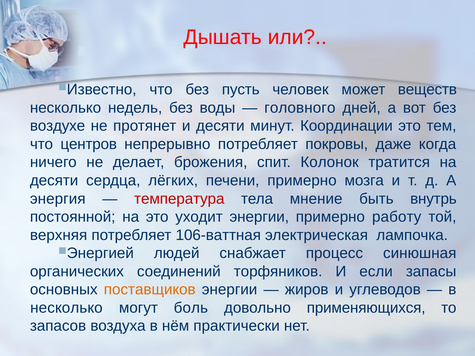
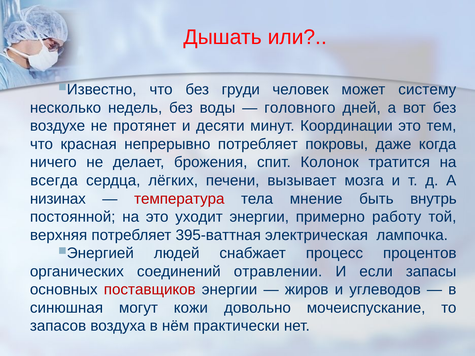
пусть: пусть -> груди
веществ: веществ -> систему
центров: центров -> красная
десяти at (54, 181): десяти -> всегда
печени примерно: примерно -> вызывает
энергия: энергия -> низинах
106-ваттная: 106-ваттная -> 395-ваттная
синюшная: синюшная -> процентов
торфяников: торфяников -> отравлении
поставщиков colour: orange -> red
несколько at (66, 308): несколько -> синюшная
боль: боль -> кожи
применяющихся: применяющихся -> мочеиспускание
